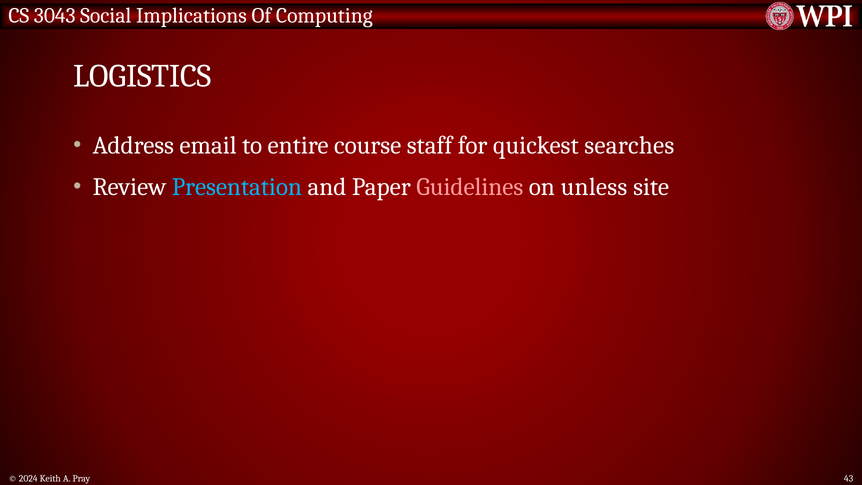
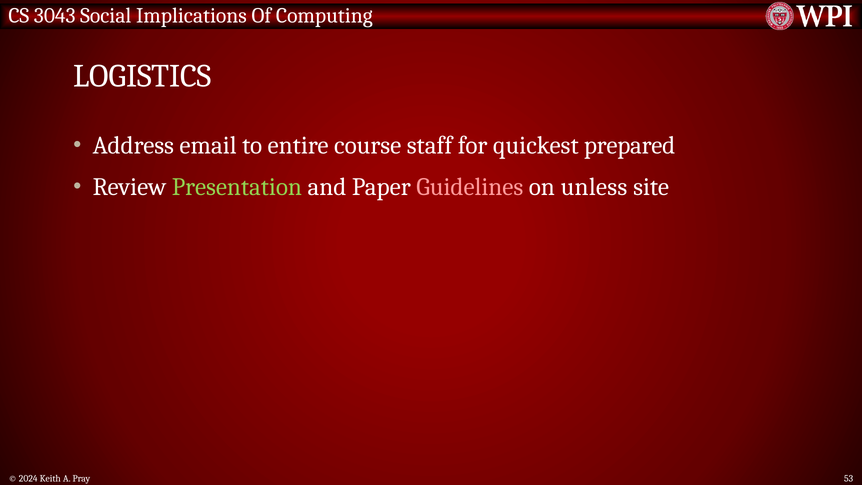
searches: searches -> prepared
Presentation colour: light blue -> light green
43: 43 -> 53
